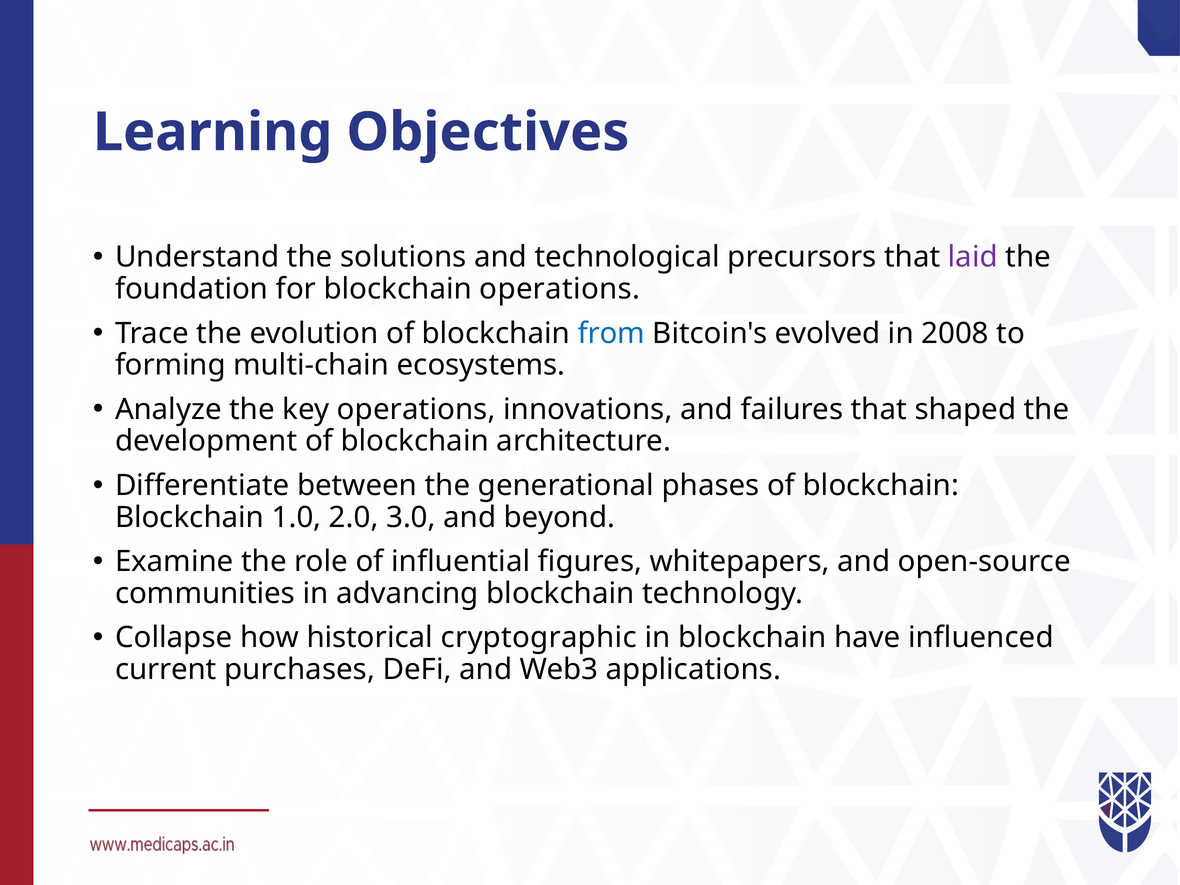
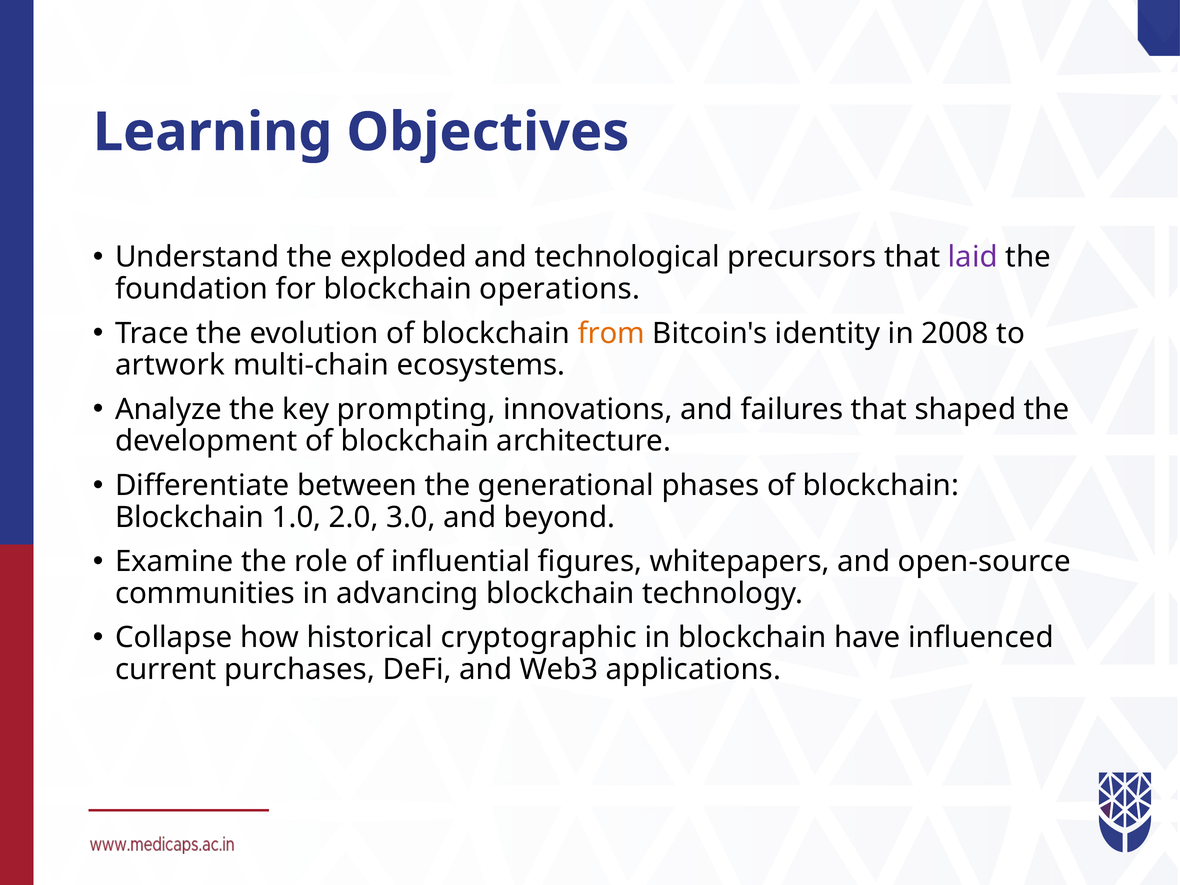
solutions: solutions -> exploded
from colour: blue -> orange
evolved: evolved -> identity
forming: forming -> artwork
key operations: operations -> prompting
